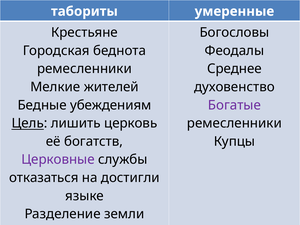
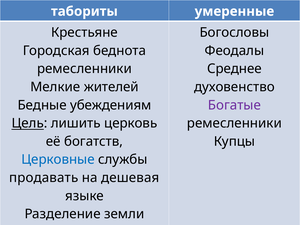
Церковные colour: purple -> blue
отказаться: отказаться -> продавать
достигли: достигли -> дешевая
